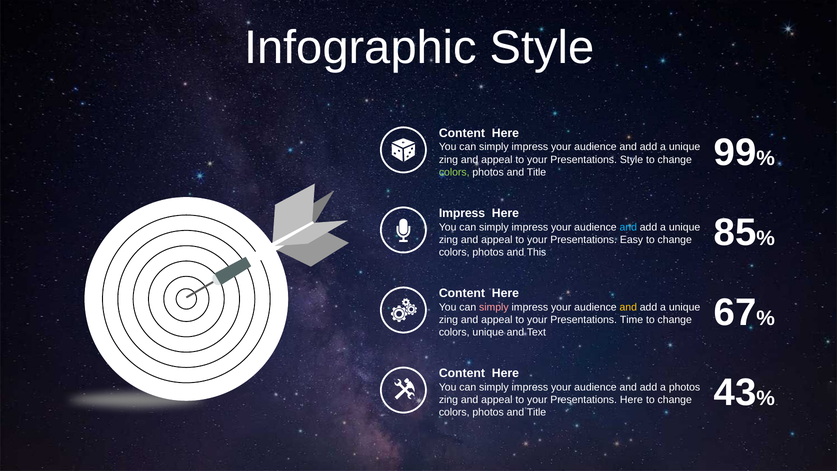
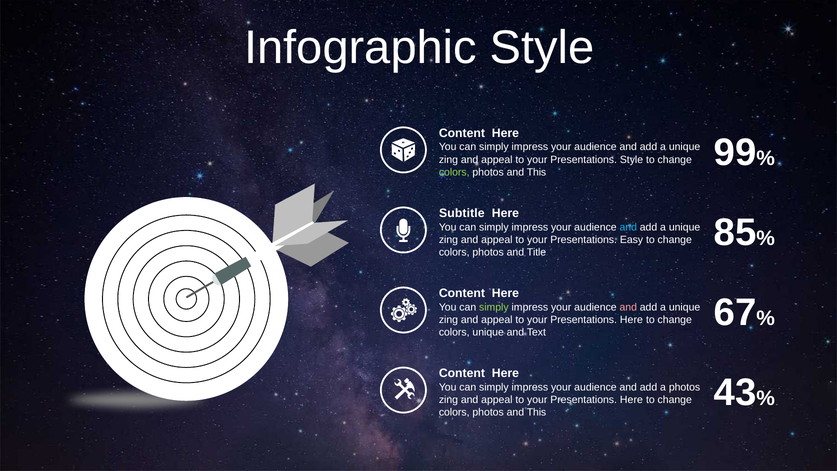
Title at (536, 172): Title -> This
Impress at (462, 213): Impress -> Subtitle
This: This -> Title
simply at (494, 307) colour: pink -> light green
and at (628, 307) colour: yellow -> pink
Time at (632, 320): Time -> Here
Title at (536, 412): Title -> This
